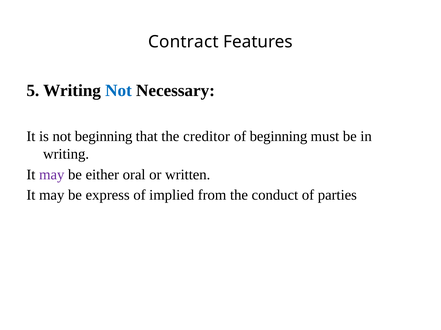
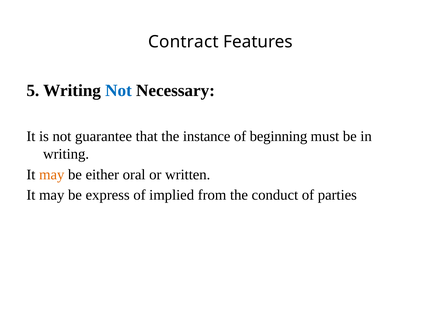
not beginning: beginning -> guarantee
creditor: creditor -> instance
may at (52, 175) colour: purple -> orange
